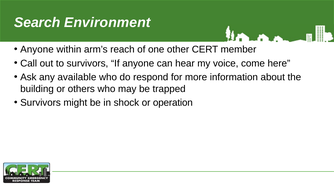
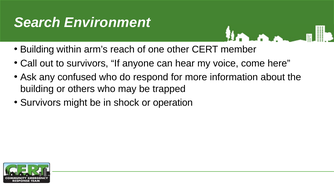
Anyone at (37, 49): Anyone -> Building
available: available -> confused
